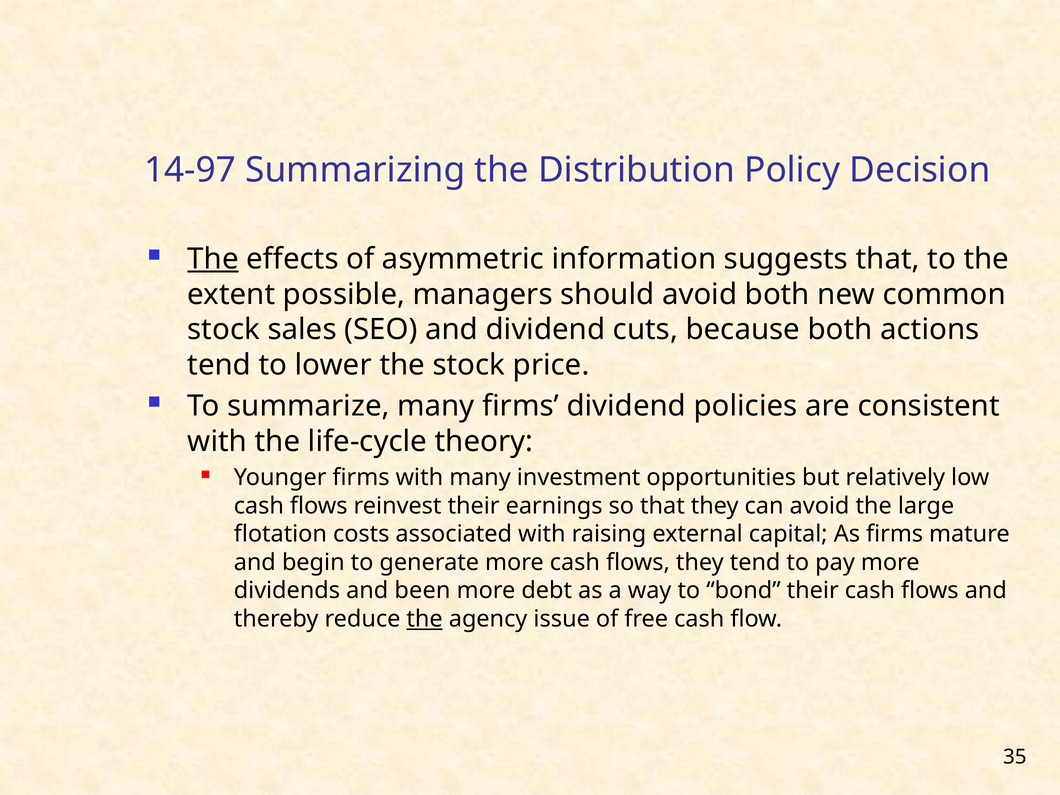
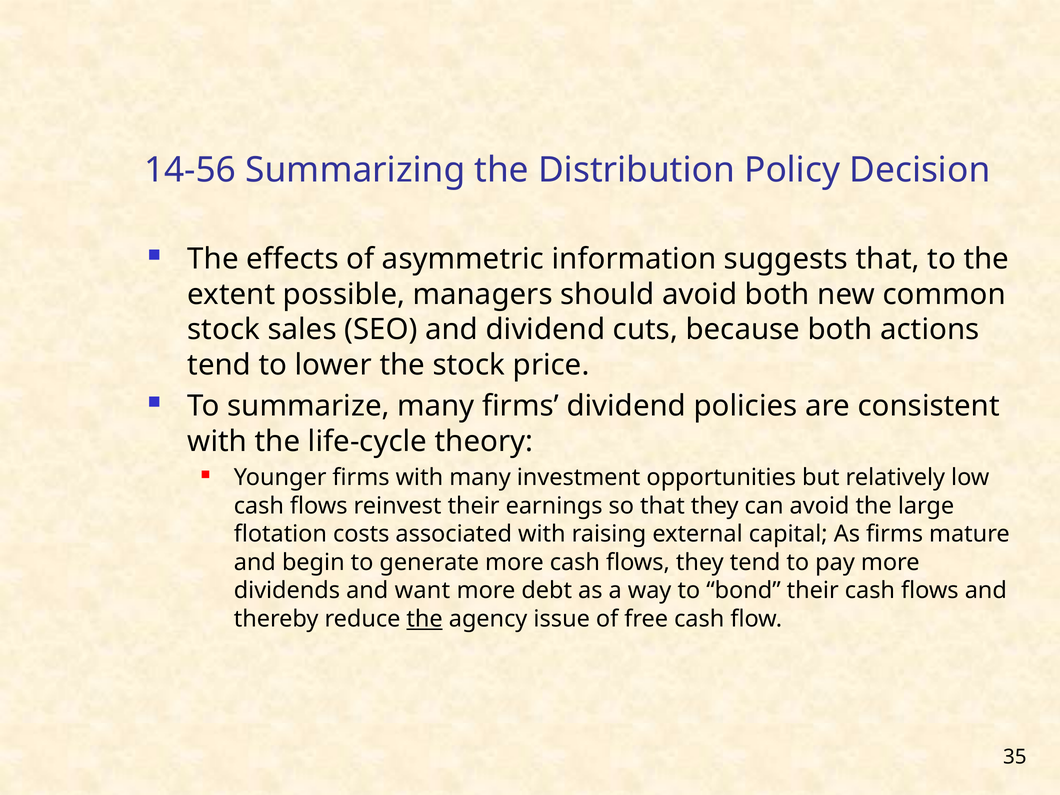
14-97: 14-97 -> 14-56
The at (213, 259) underline: present -> none
been: been -> want
